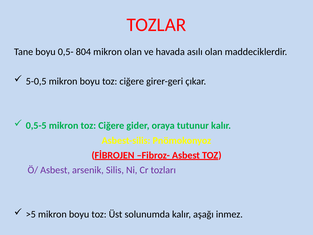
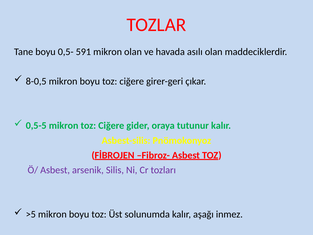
804: 804 -> 591
5-0,5: 5-0,5 -> 8-0,5
